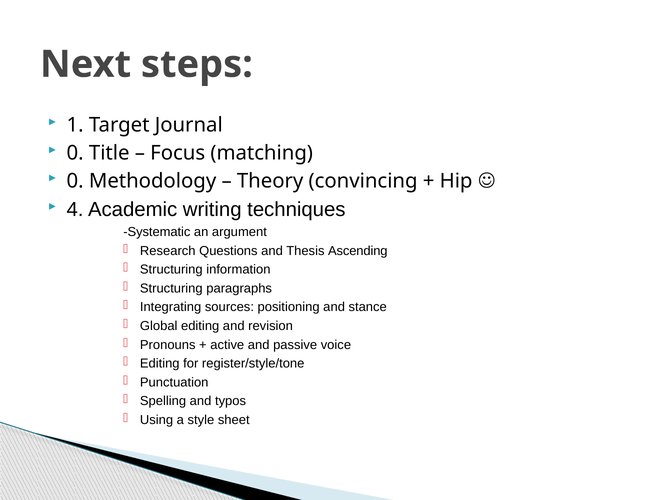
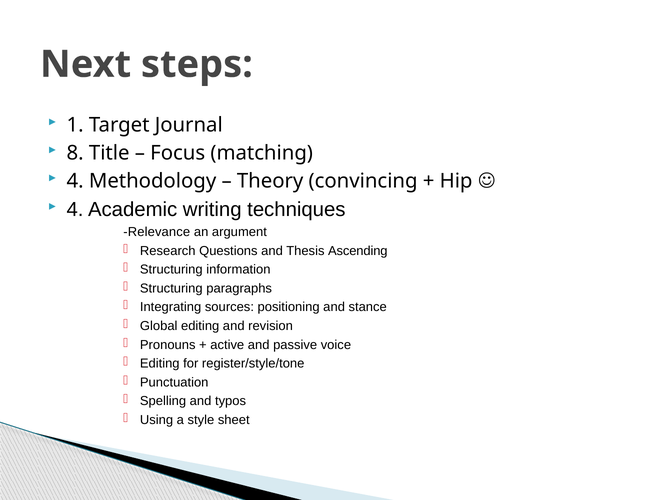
0 at (75, 153): 0 -> 8
0 at (75, 181): 0 -> 4
Systematic: Systematic -> Relevance
